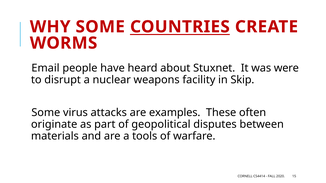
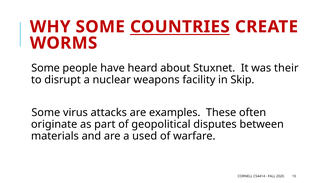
Email at (45, 68): Email -> Some
were: were -> their
tools: tools -> used
